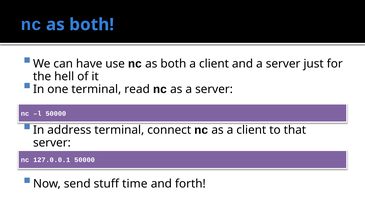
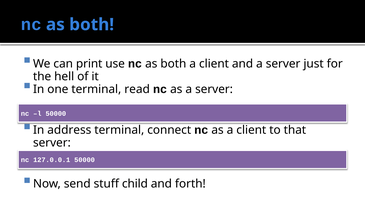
have: have -> print
time: time -> child
